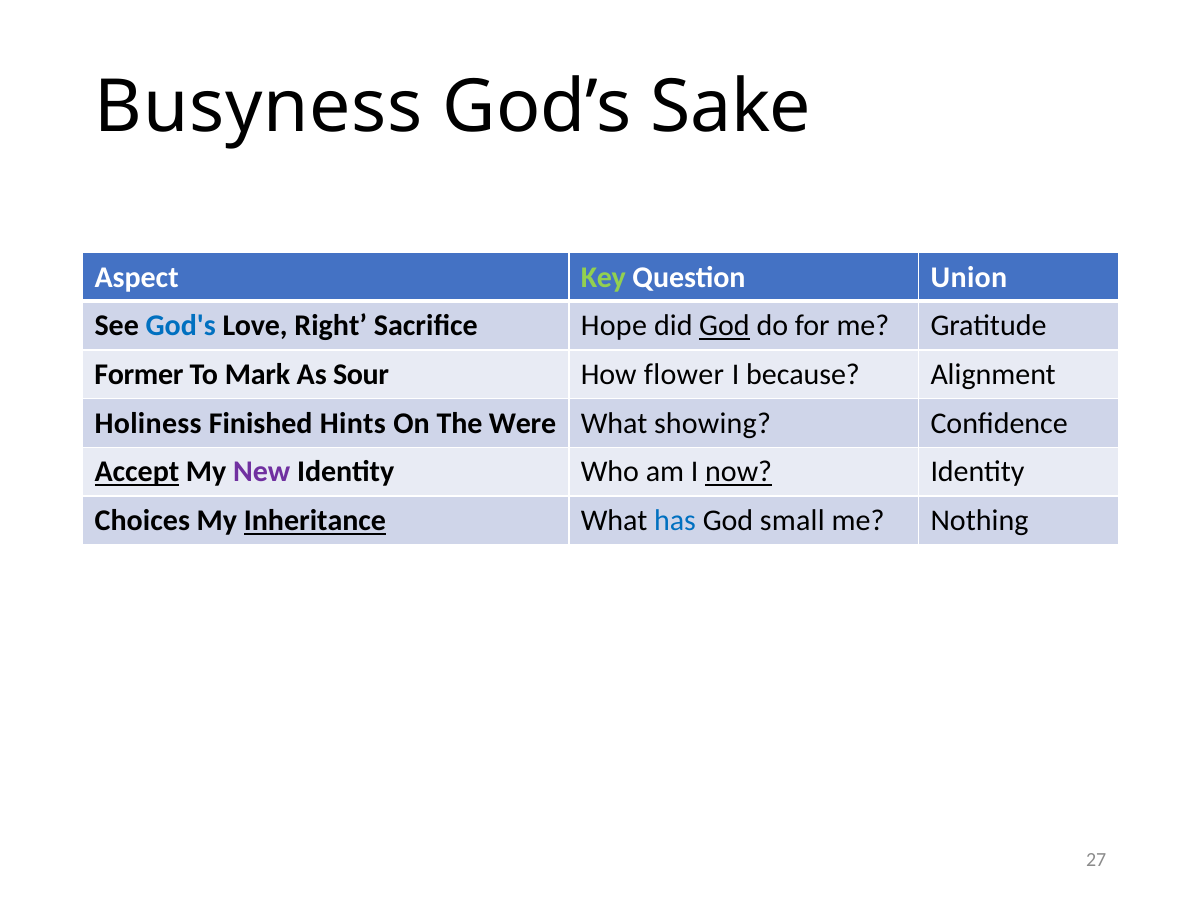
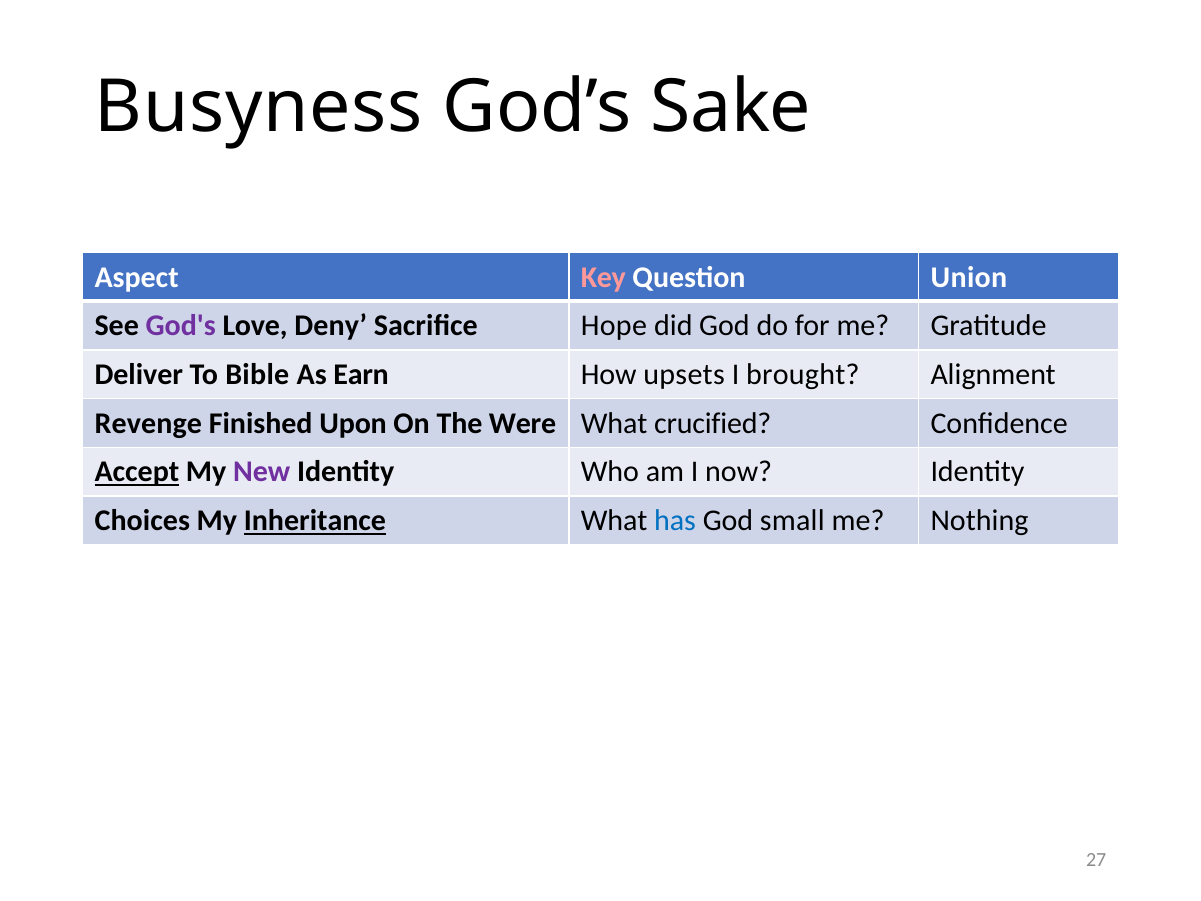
Key colour: light green -> pink
God's colour: blue -> purple
Right: Right -> Deny
God at (724, 326) underline: present -> none
Former: Former -> Deliver
Mark: Mark -> Bible
Sour: Sour -> Earn
flower: flower -> upsets
because: because -> brought
Holiness: Holiness -> Revenge
Hints: Hints -> Upon
showing: showing -> crucified
now underline: present -> none
